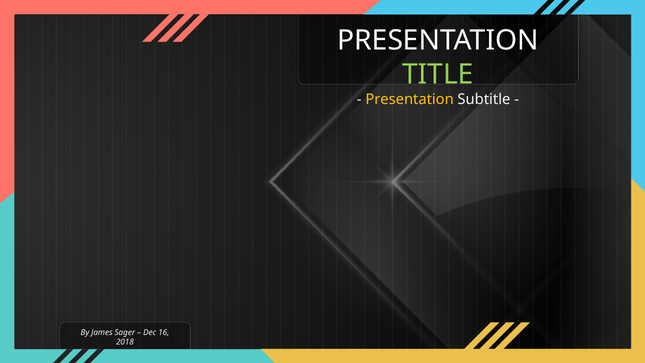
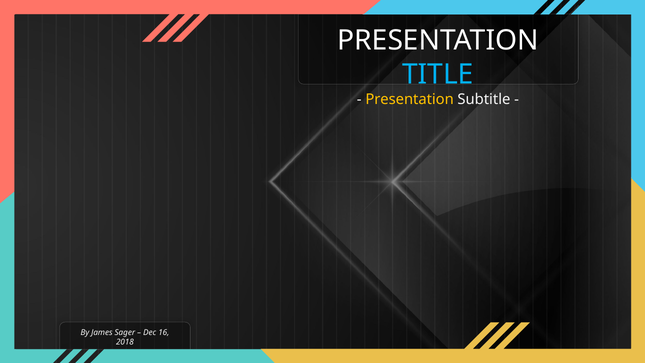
TITLE colour: light green -> light blue
